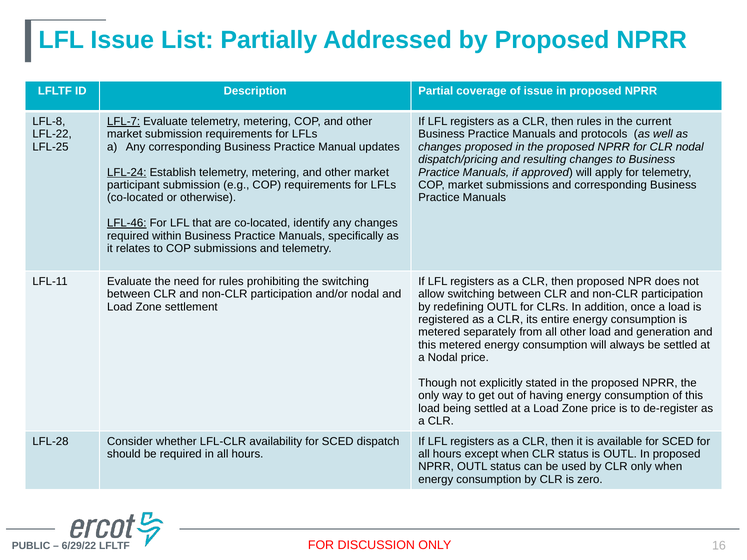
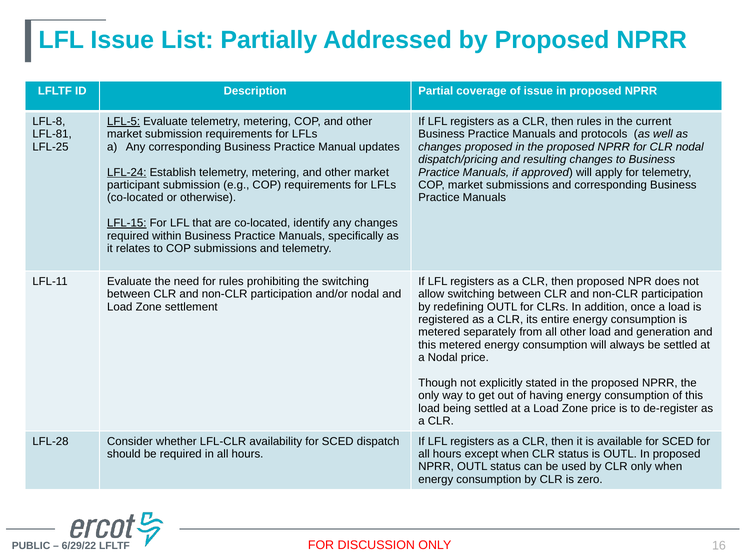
LFL-7: LFL-7 -> LFL-5
LFL-22: LFL-22 -> LFL-81
LFL-46: LFL-46 -> LFL-15
